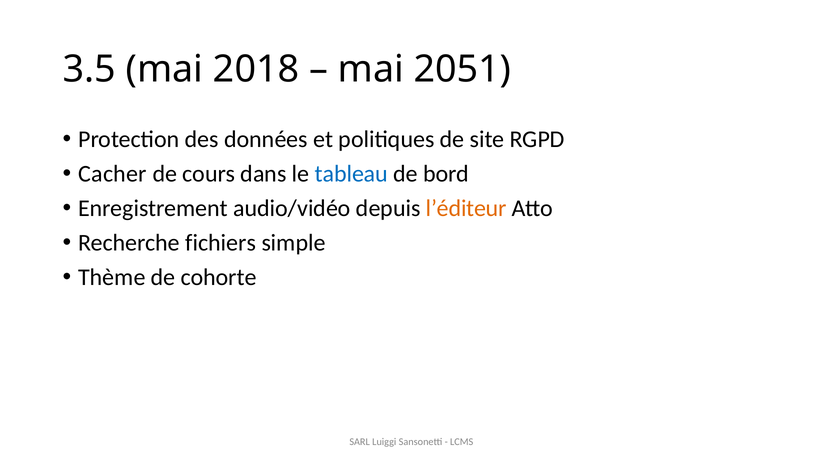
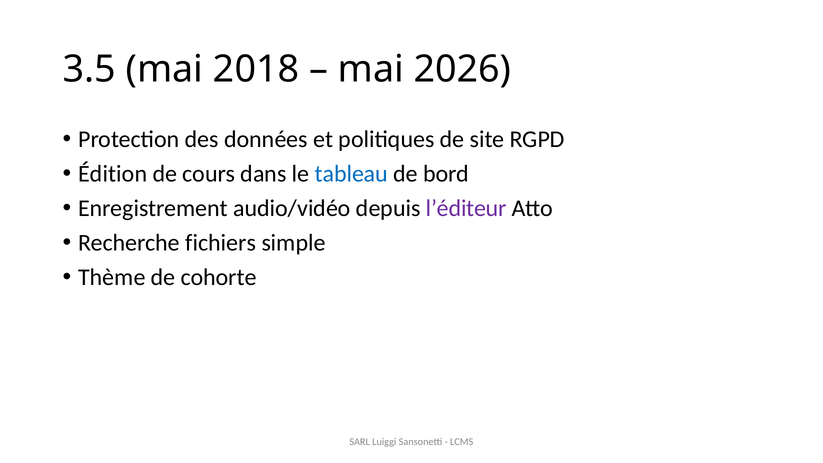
2051: 2051 -> 2026
Cacher: Cacher -> Édition
l’éditeur colour: orange -> purple
